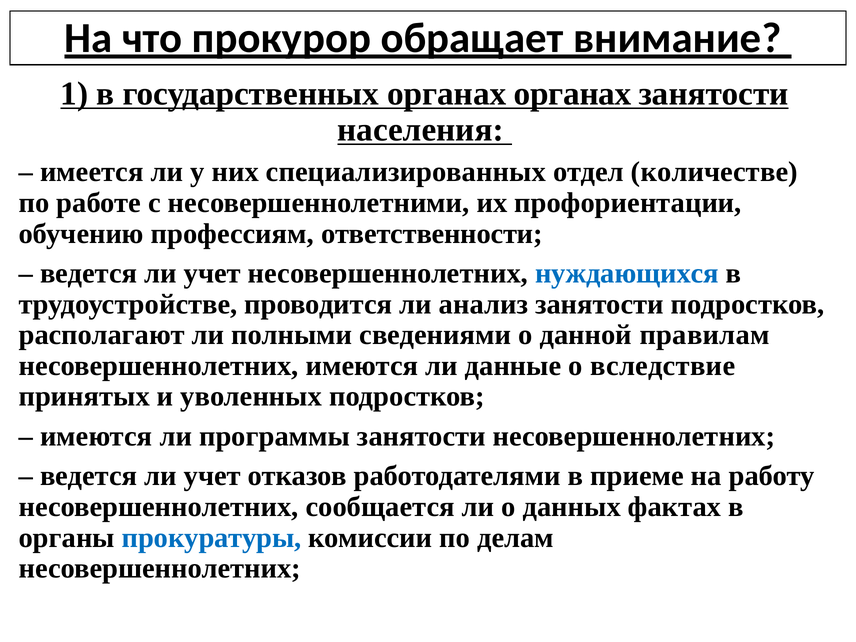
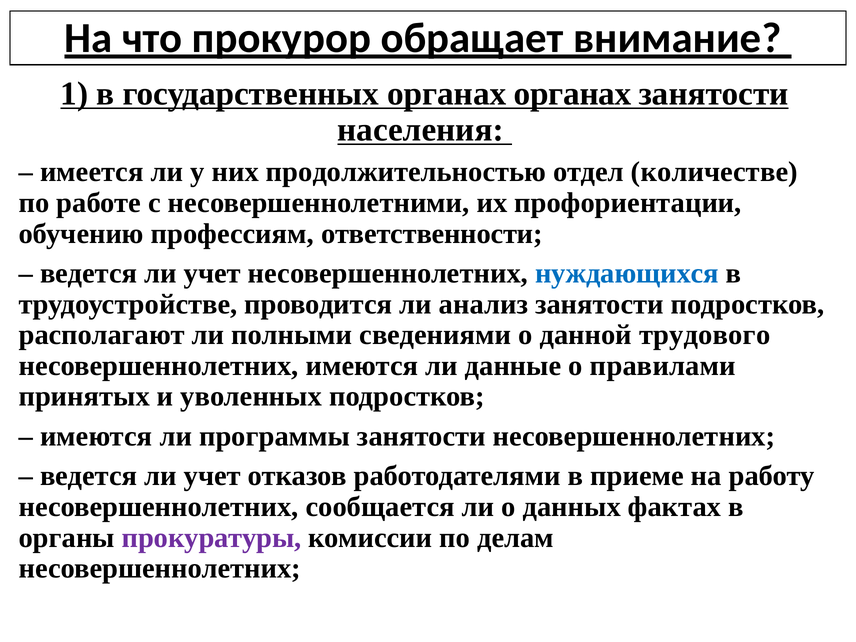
специализированных: специализированных -> продолжительностью
правилам: правилам -> трудового
вследствие: вследствие -> правилами
прокуратуры colour: blue -> purple
